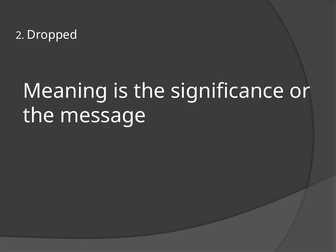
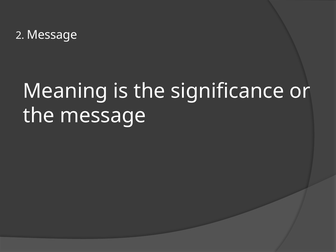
2 Dropped: Dropped -> Message
